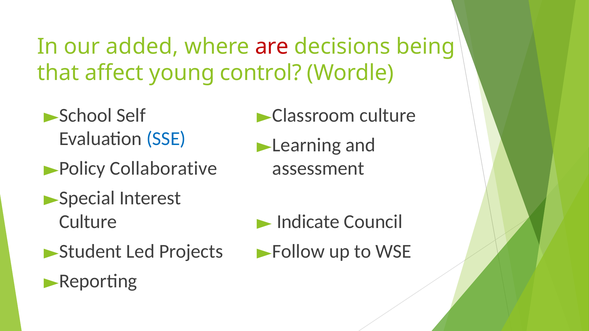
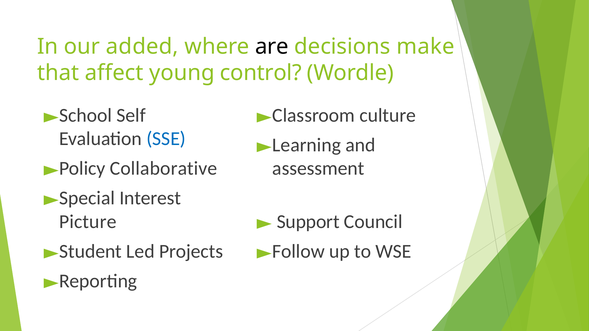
are colour: red -> black
being: being -> make
Culture at (88, 222): Culture -> Picture
Indicate: Indicate -> Support
